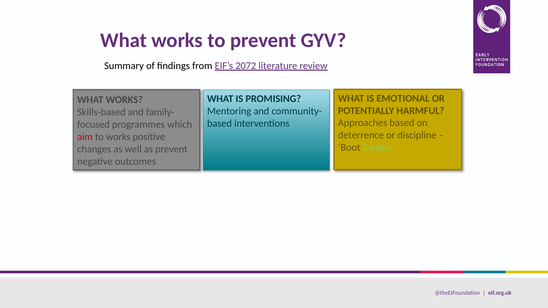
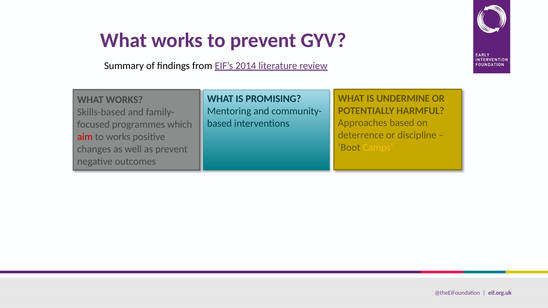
2072: 2072 -> 2014
EMOTIONAL: EMOTIONAL -> UNDERMINE
Camps colour: light green -> yellow
